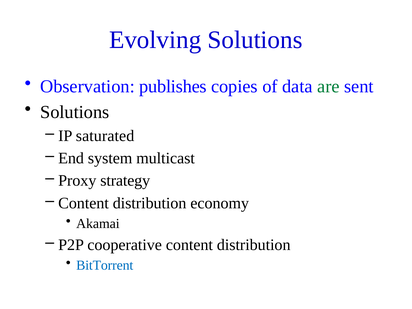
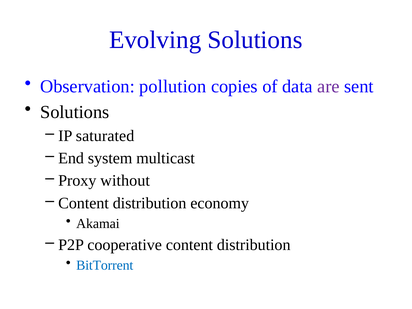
publishes: publishes -> pollution
are colour: green -> purple
strategy: strategy -> without
